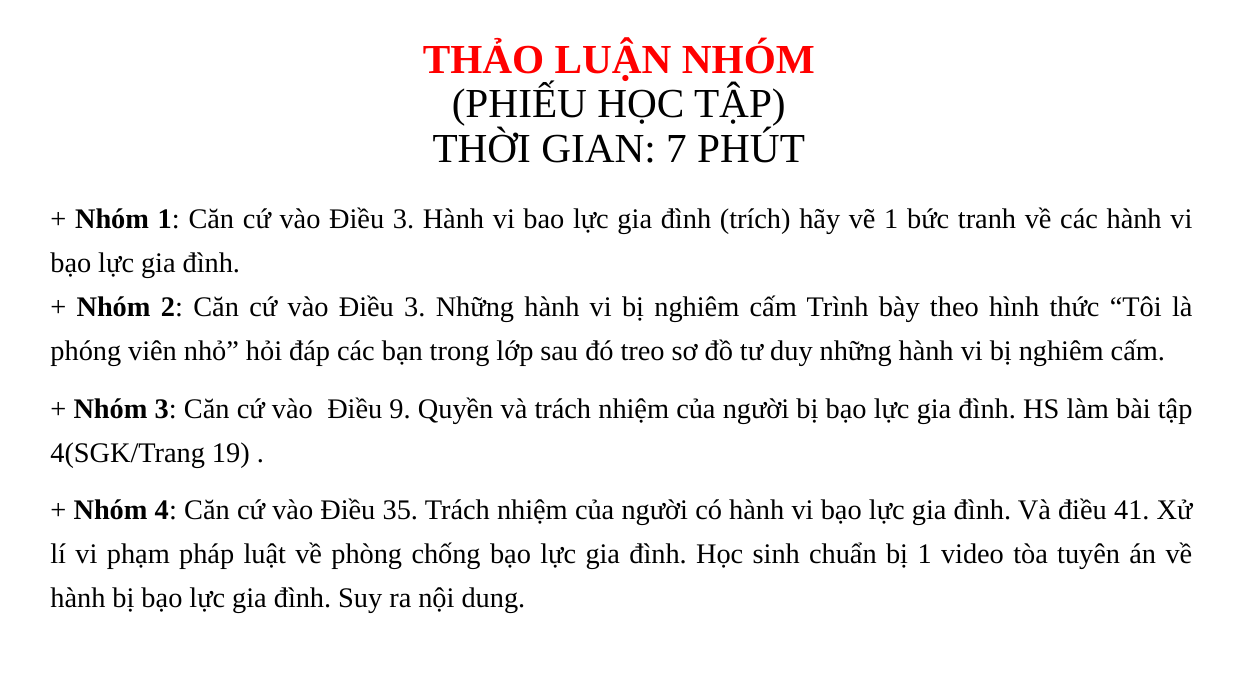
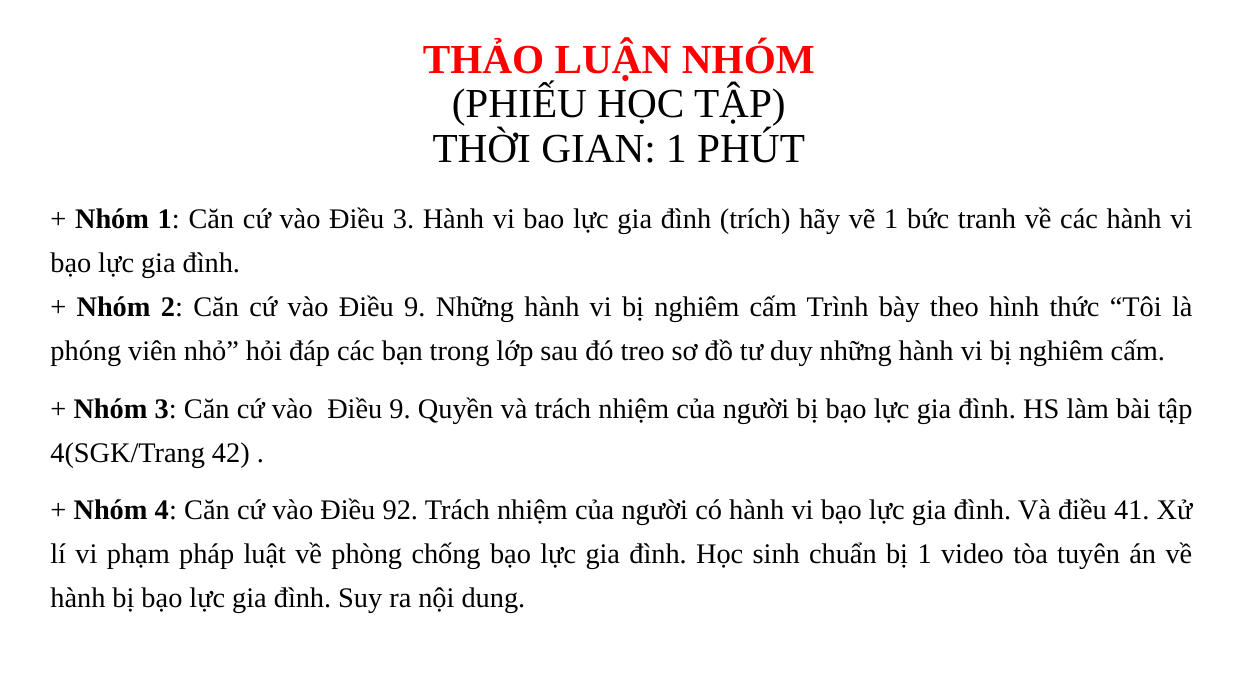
GIAN 7: 7 -> 1
3 at (415, 308): 3 -> 9
19: 19 -> 42
35: 35 -> 92
